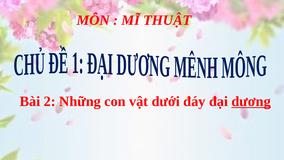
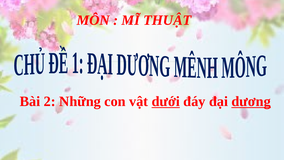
dưới underline: none -> present
